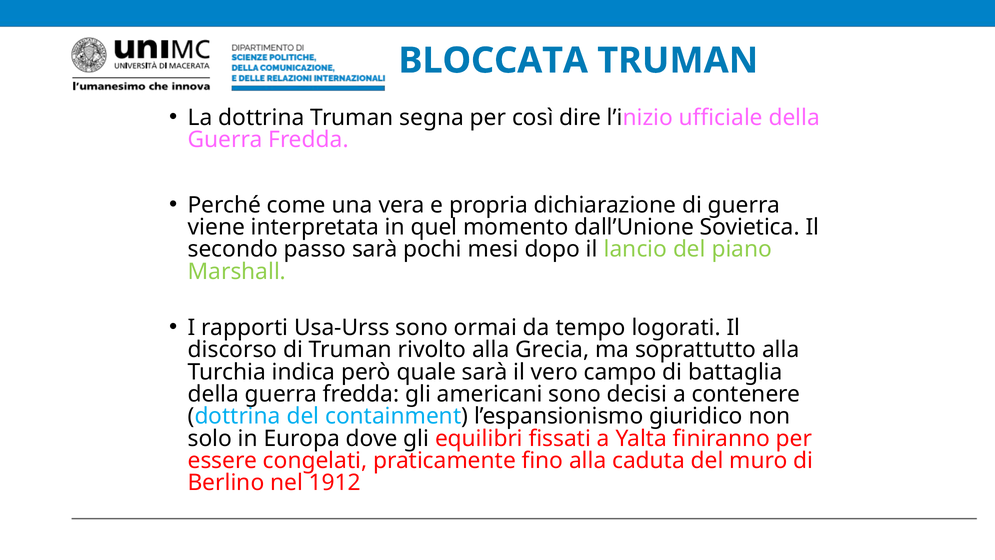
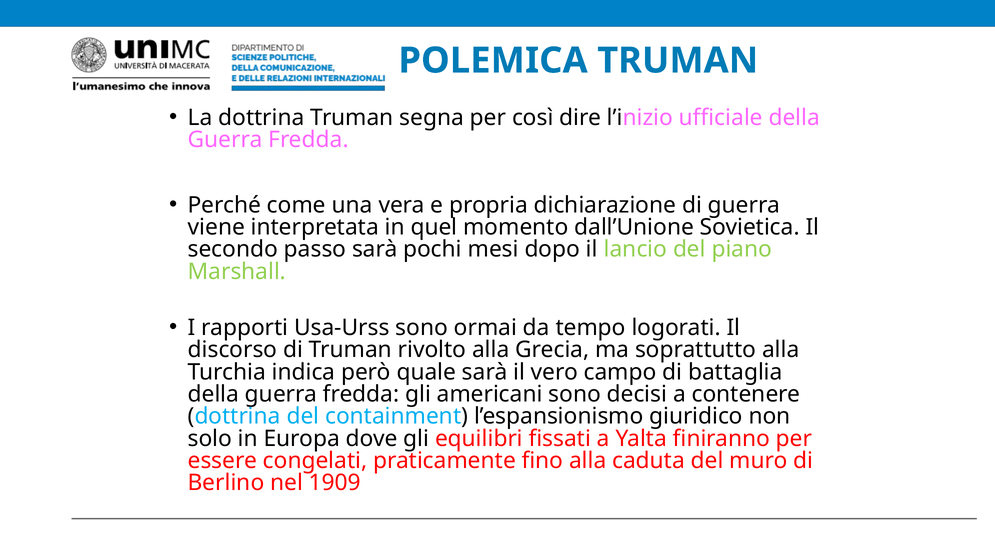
BLOCCATA: BLOCCATA -> POLEMICA
1912: 1912 -> 1909
